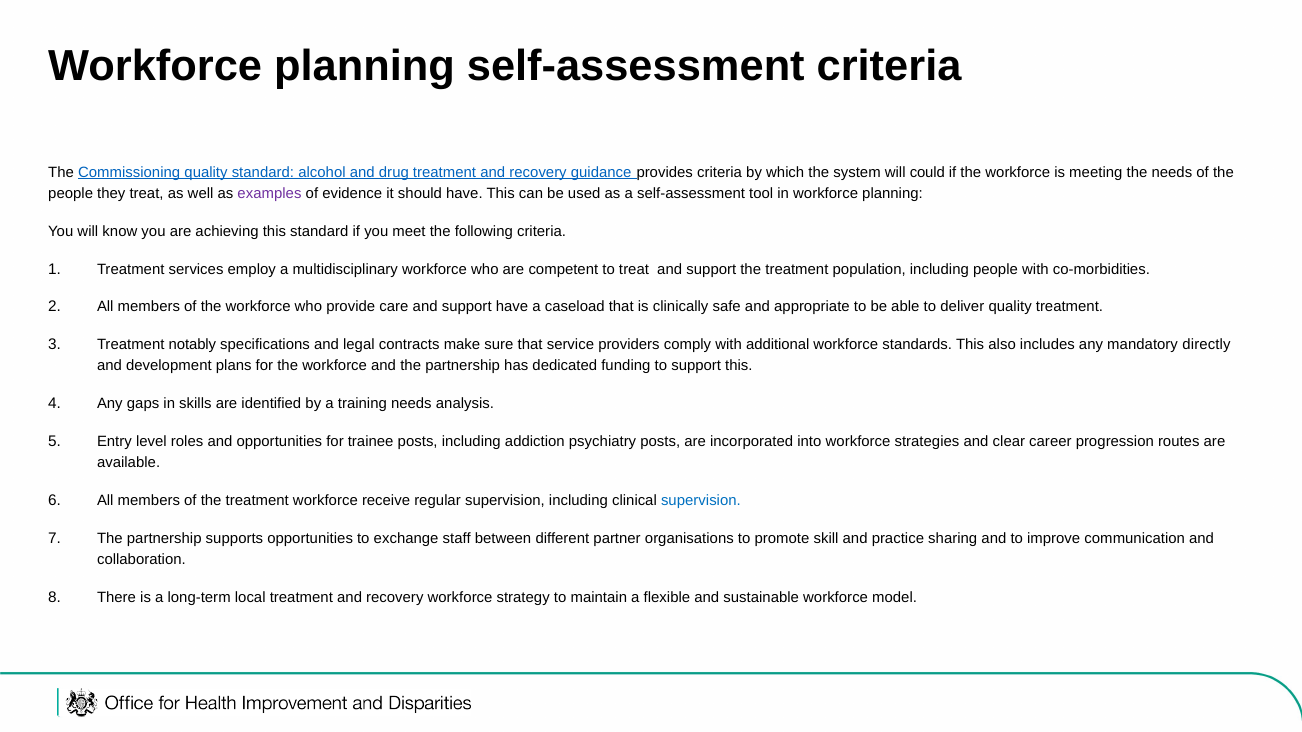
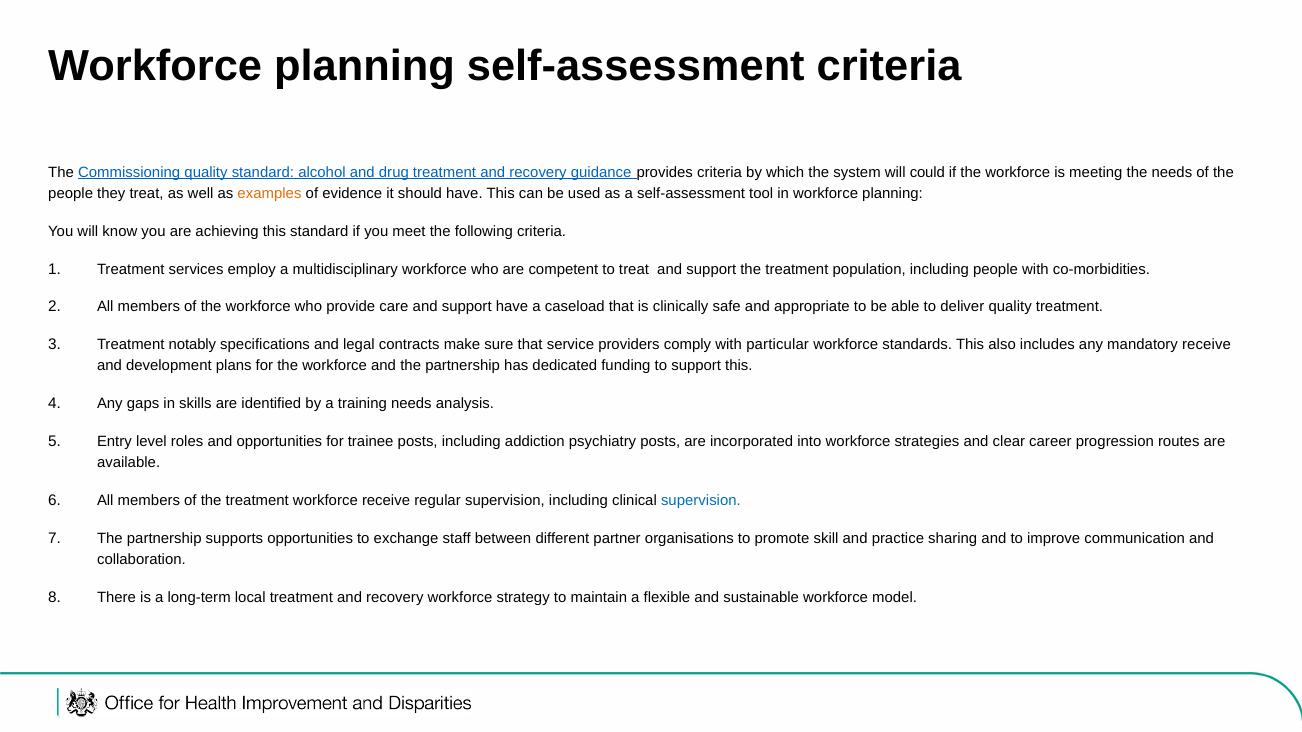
examples colour: purple -> orange
additional: additional -> particular
mandatory directly: directly -> receive
